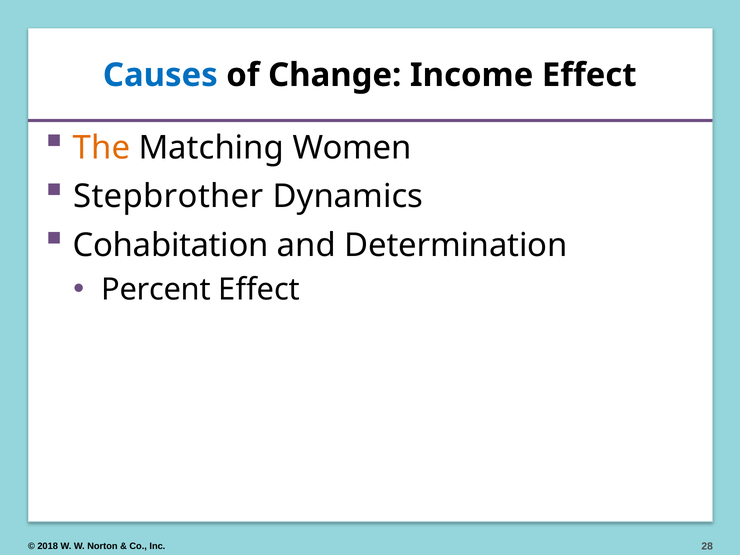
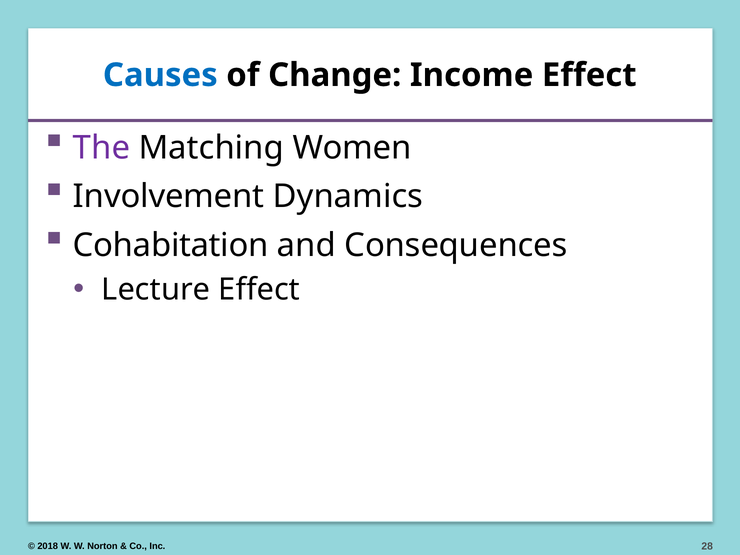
The colour: orange -> purple
Stepbrother: Stepbrother -> Involvement
Determination: Determination -> Consequences
Percent: Percent -> Lecture
